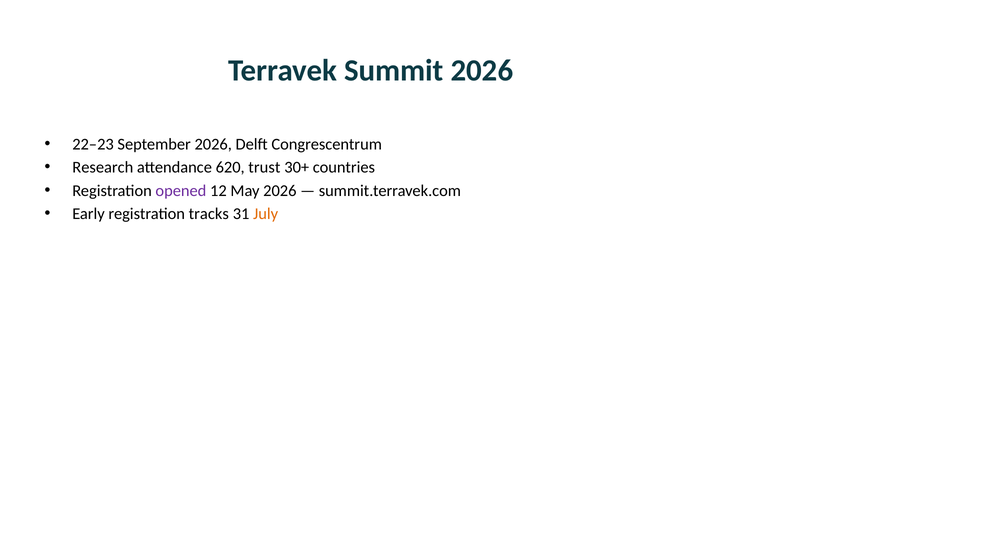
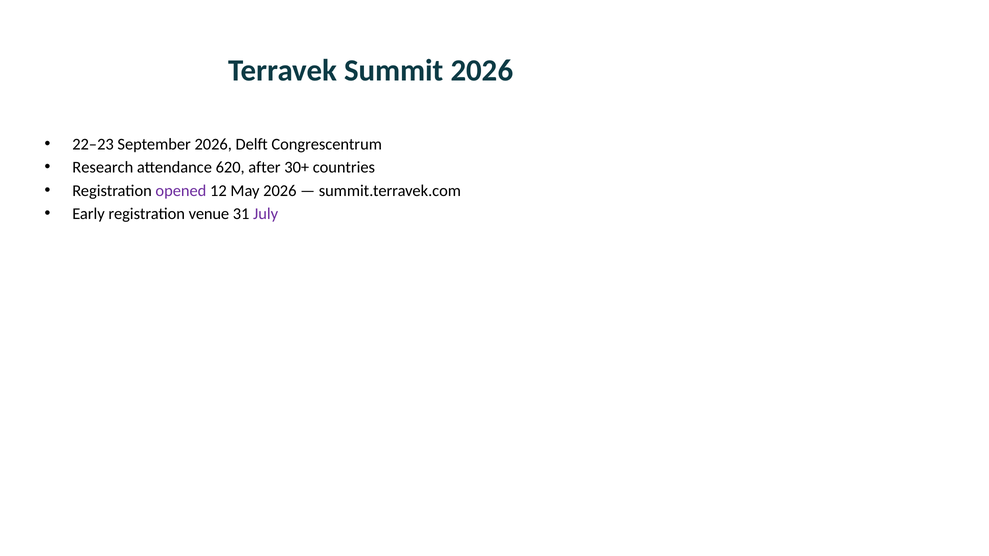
trust: trust -> after
tracks: tracks -> venue
July colour: orange -> purple
